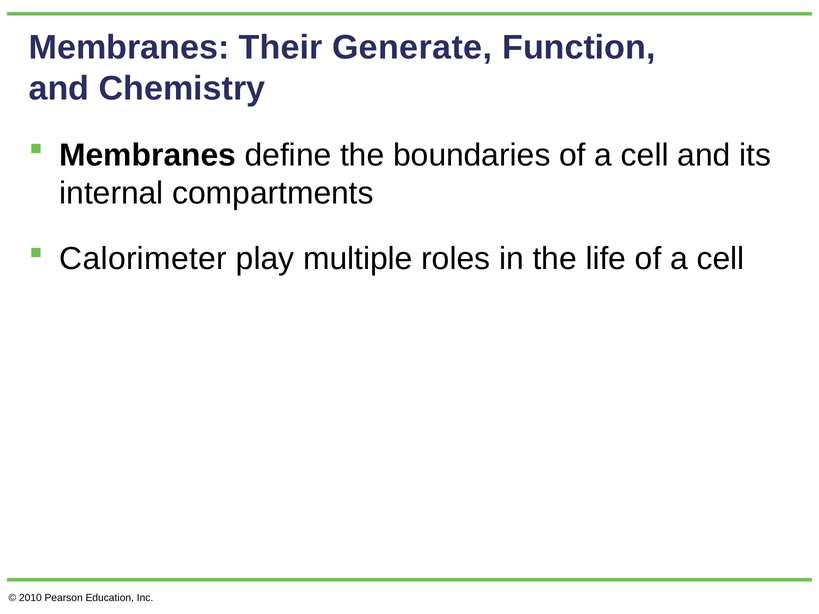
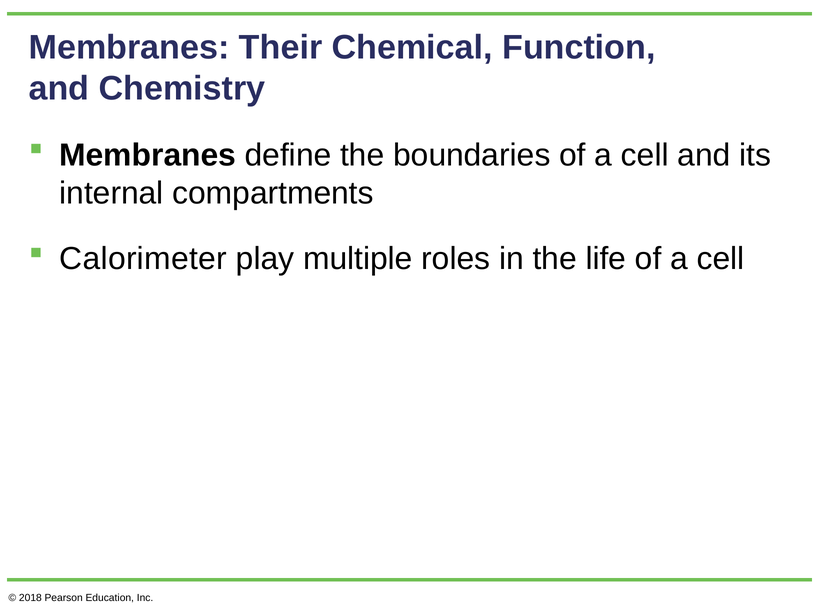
Generate: Generate -> Chemical
2010: 2010 -> 2018
